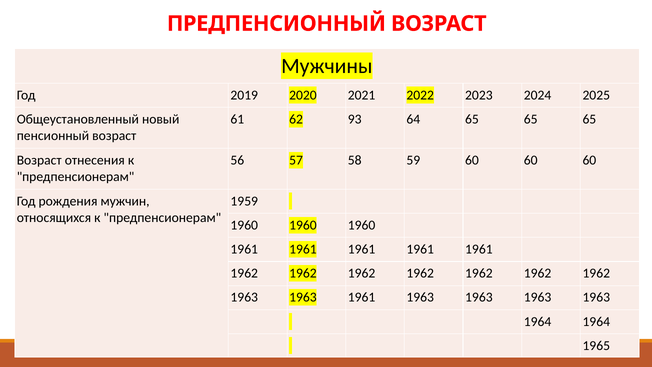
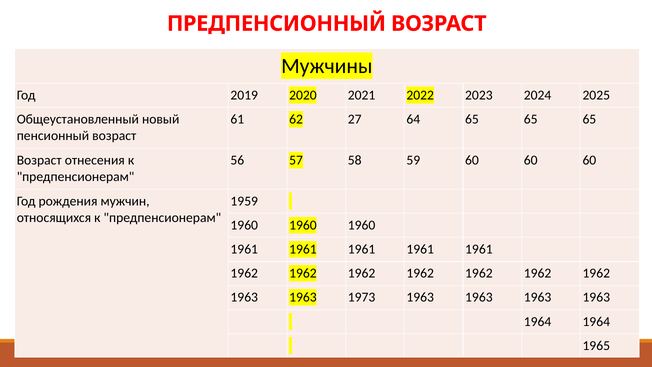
93: 93 -> 27
1963 1961: 1961 -> 1973
